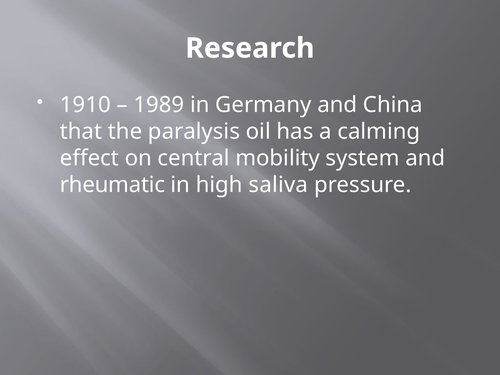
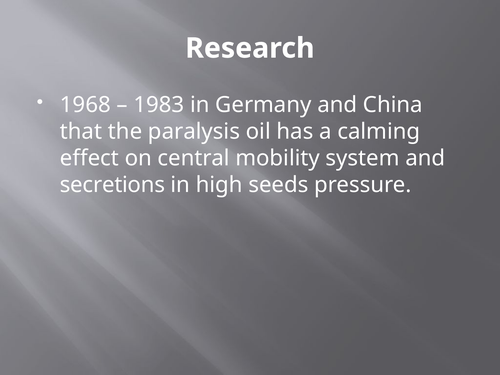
1910: 1910 -> 1968
1989: 1989 -> 1983
rheumatic: rheumatic -> secretions
saliva: saliva -> seeds
